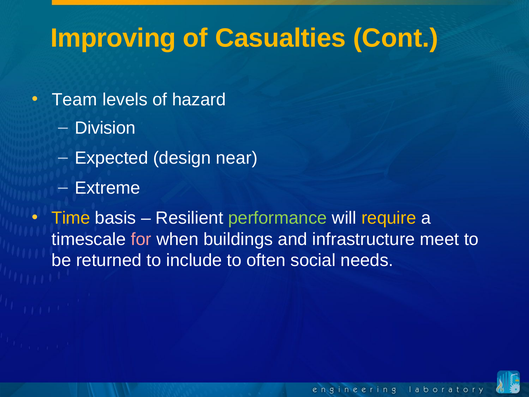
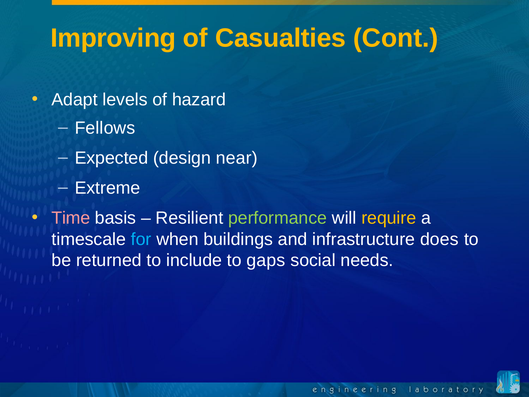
Team: Team -> Adapt
Division: Division -> Fellows
Time colour: yellow -> pink
for colour: pink -> light blue
meet: meet -> does
often: often -> gaps
